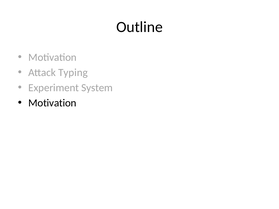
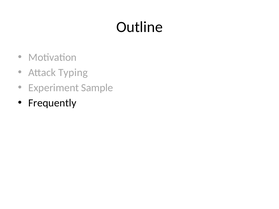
System: System -> Sample
Motivation at (52, 103): Motivation -> Frequently
